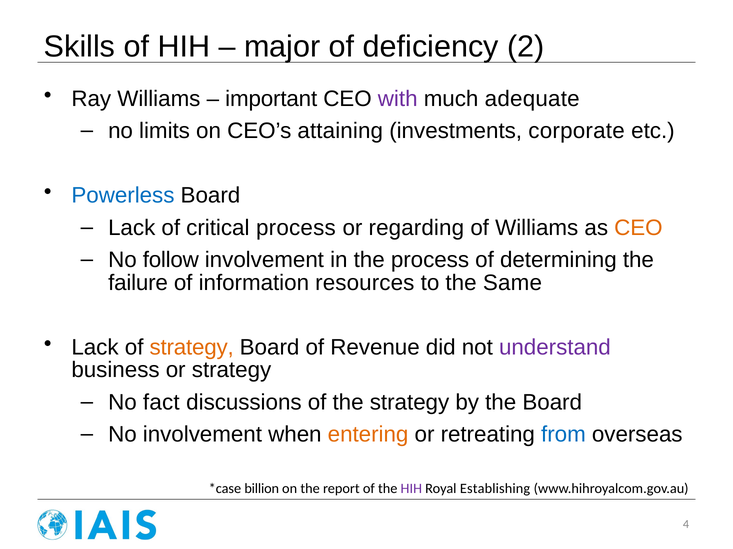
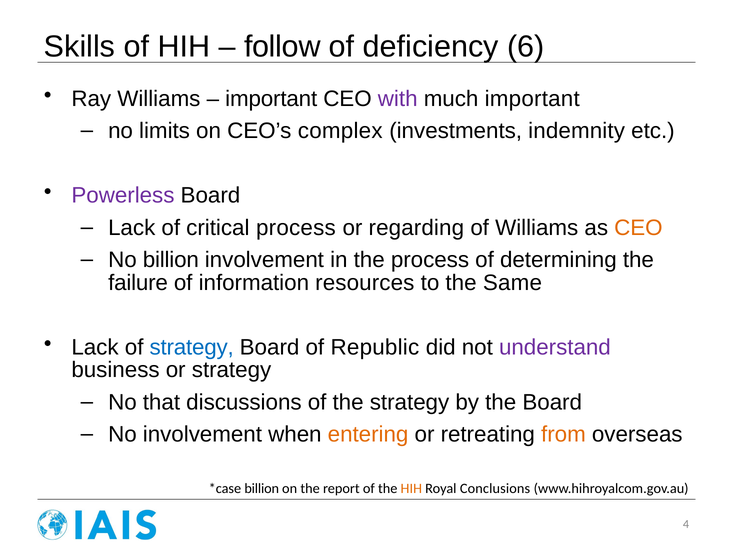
major: major -> follow
2: 2 -> 6
much adequate: adequate -> important
attaining: attaining -> complex
corporate: corporate -> indemnity
Powerless colour: blue -> purple
No follow: follow -> billion
strategy at (192, 348) colour: orange -> blue
Revenue: Revenue -> Republic
fact: fact -> that
from colour: blue -> orange
HIH at (411, 489) colour: purple -> orange
Establishing: Establishing -> Conclusions
